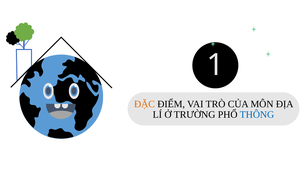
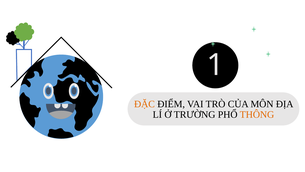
THÔNG colour: blue -> orange
